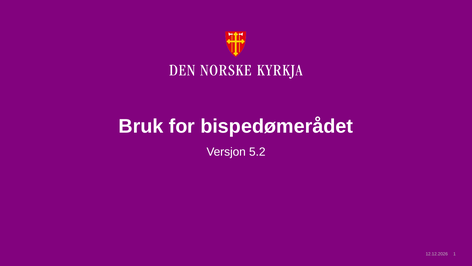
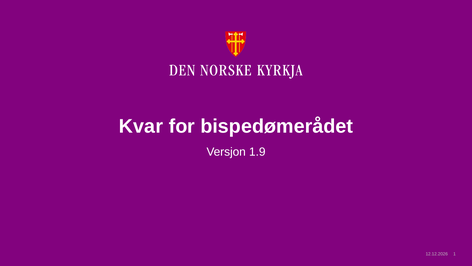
Bruk: Bruk -> Kvar
5.2: 5.2 -> 1.9
